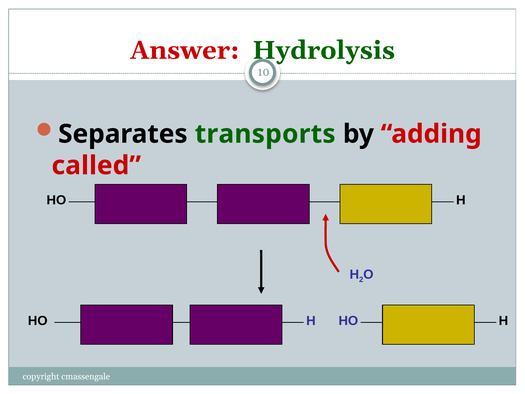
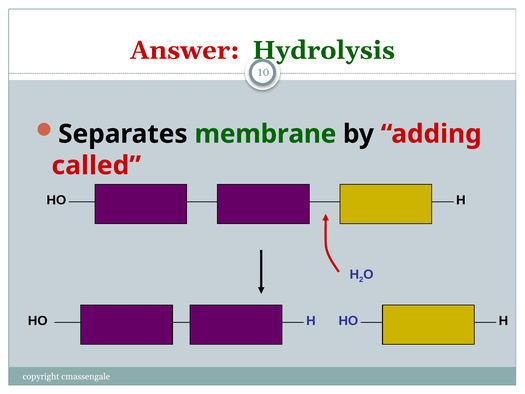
transports: transports -> membrane
